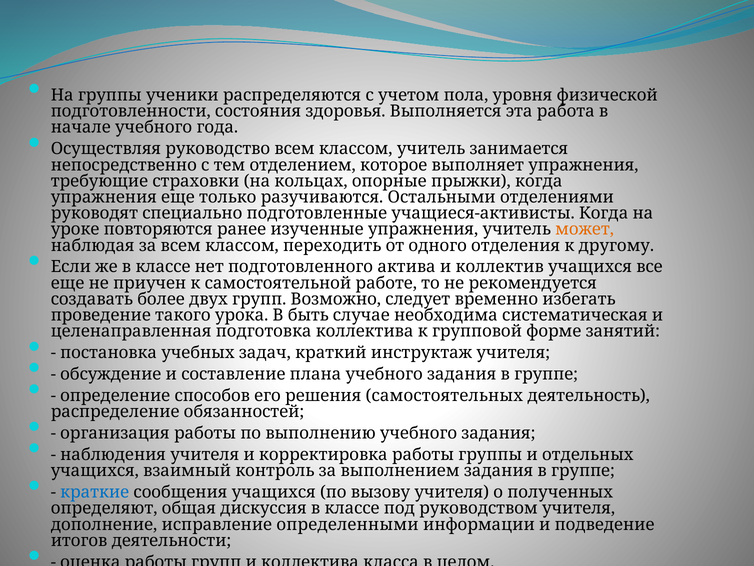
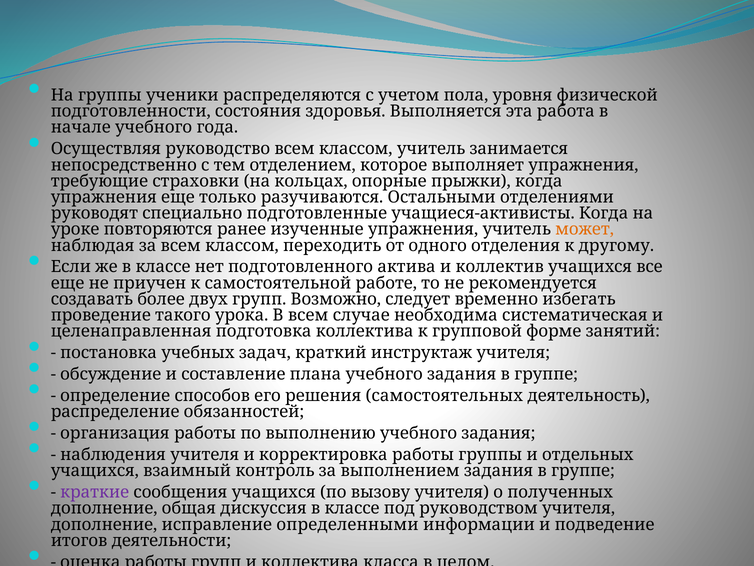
В быть: быть -> всем
краткие colour: blue -> purple
определяют at (104, 508): определяют -> дополнение
